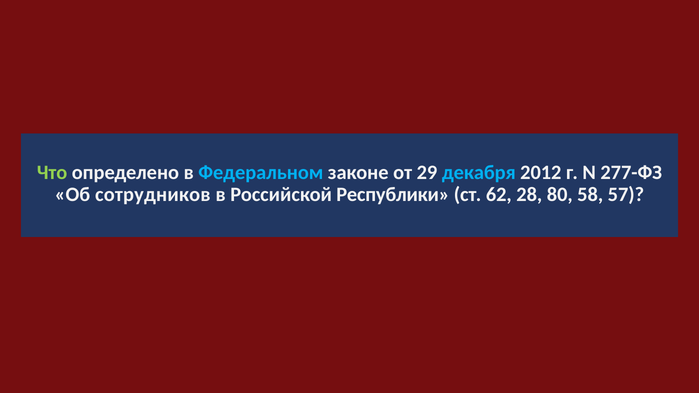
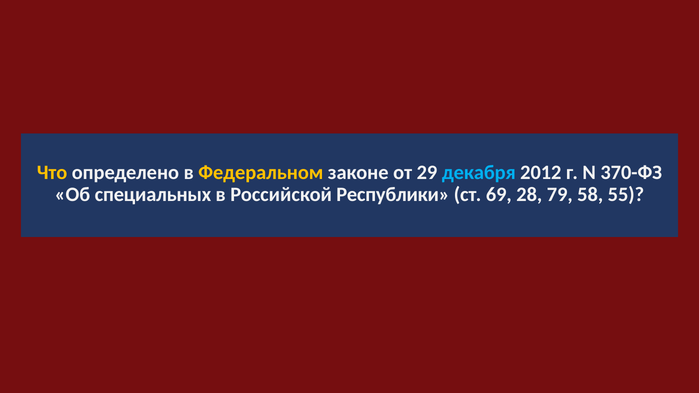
Что colour: light green -> yellow
Федеральном colour: light blue -> yellow
277-ФЗ: 277-ФЗ -> 370-ФЗ
сотрудников: сотрудников -> специальных
62: 62 -> 69
80: 80 -> 79
57: 57 -> 55
